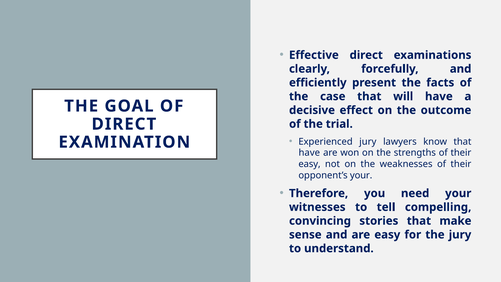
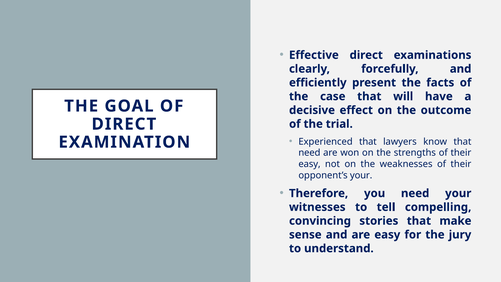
Experienced jury: jury -> that
have at (309, 153): have -> need
